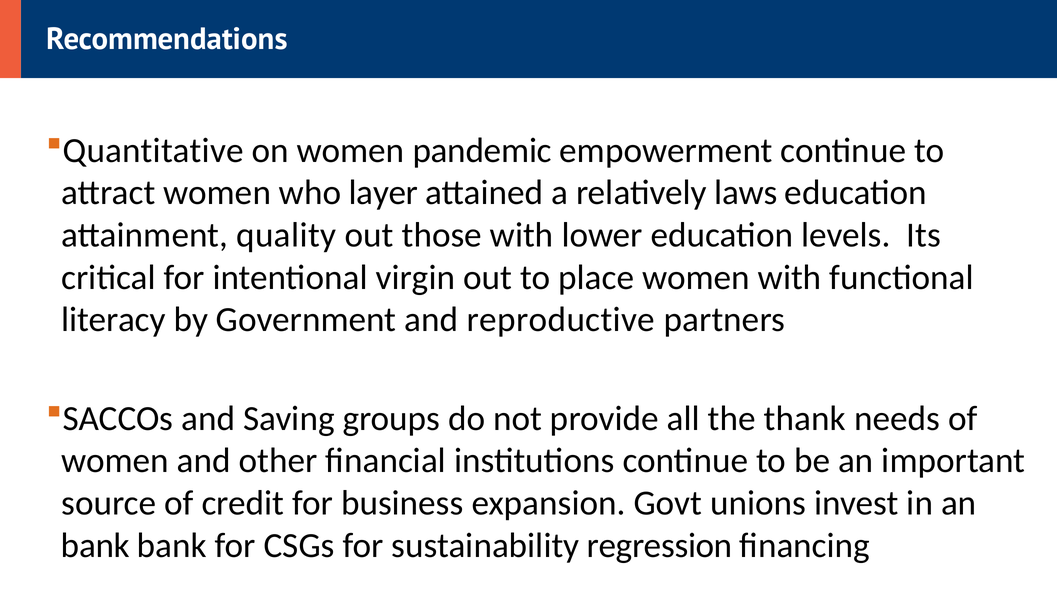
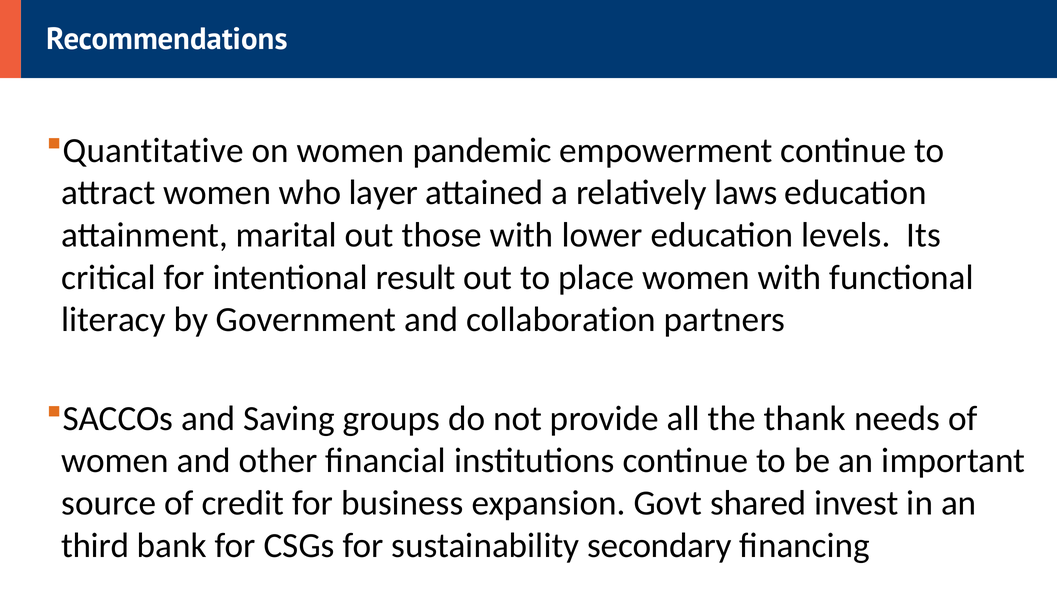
quality: quality -> marital
virgin: virgin -> result
reproductive: reproductive -> collaboration
unions: unions -> shared
bank at (95, 545): bank -> third
regression: regression -> secondary
